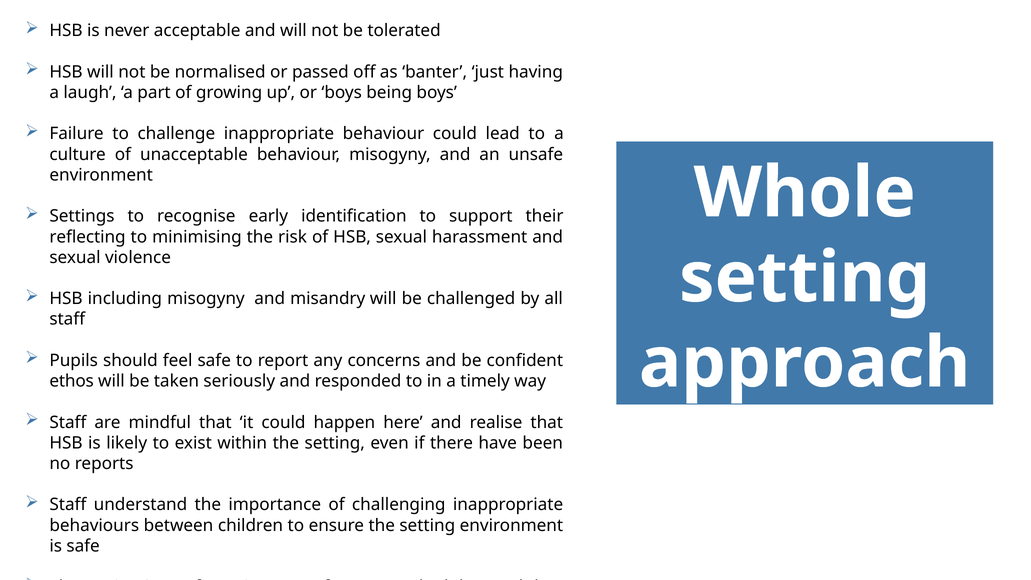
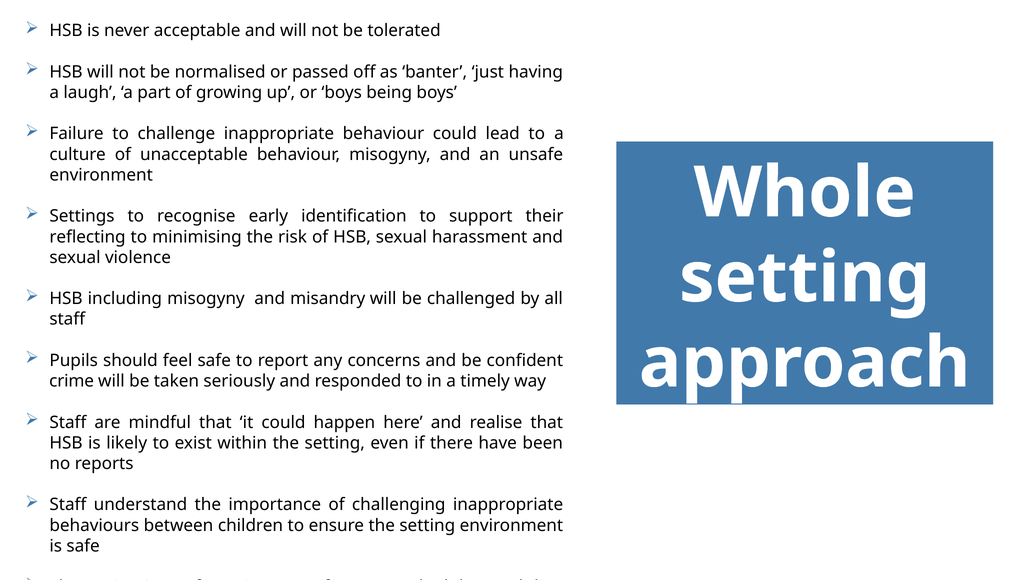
ethos: ethos -> crime
